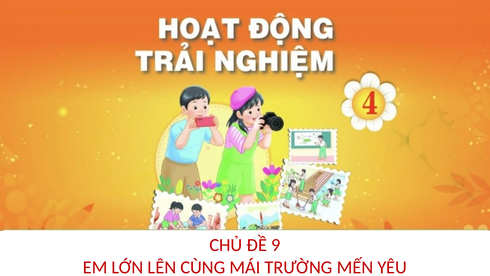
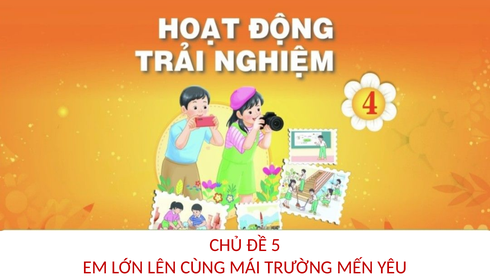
9: 9 -> 5
